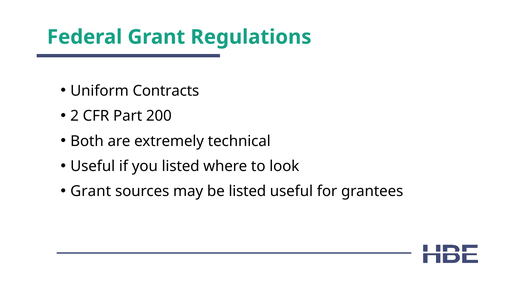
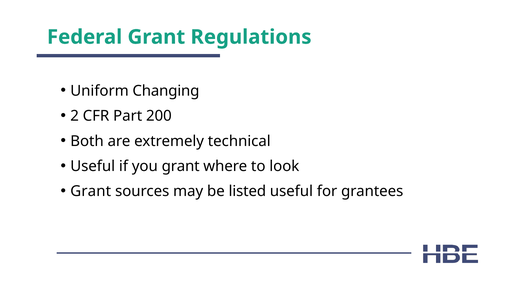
Contracts: Contracts -> Changing
you listed: listed -> grant
